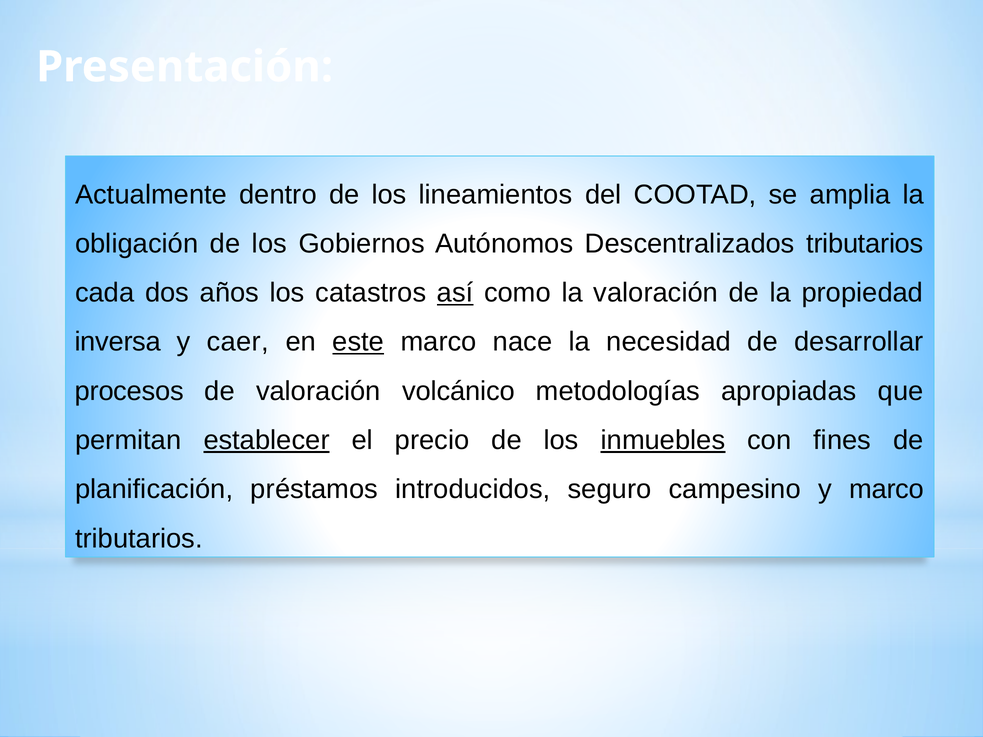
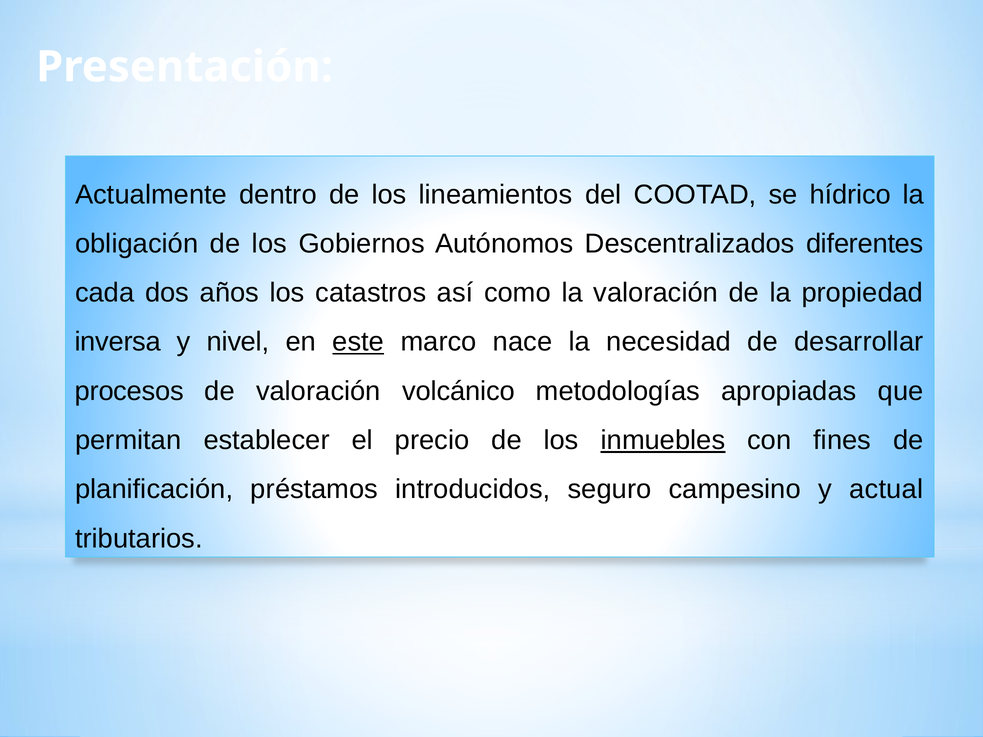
amplia: amplia -> hídrico
Descentralizados tributarios: tributarios -> diferentes
así underline: present -> none
caer: caer -> nivel
establecer underline: present -> none
y marco: marco -> actual
